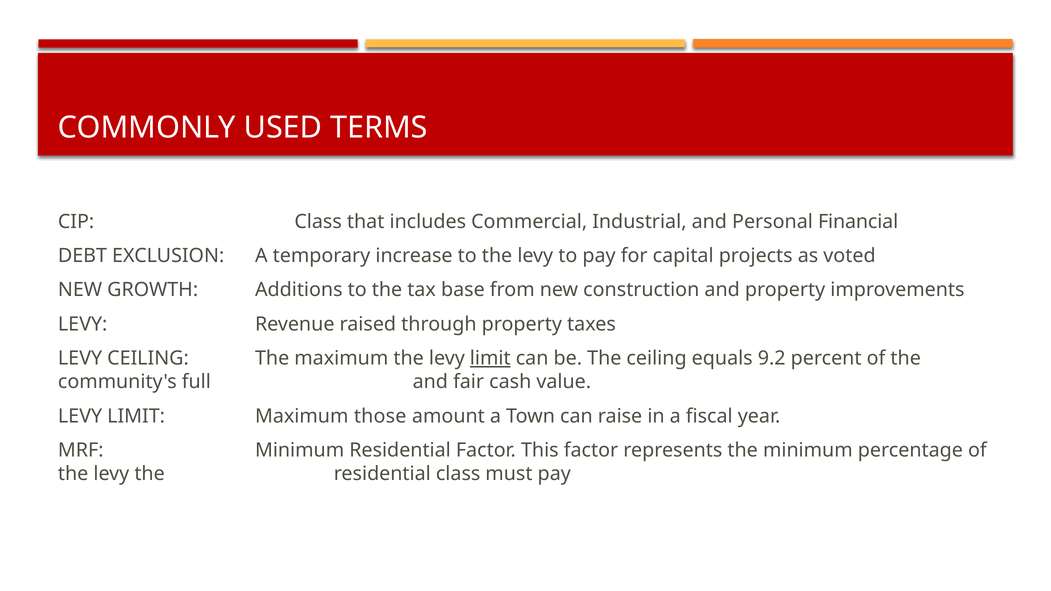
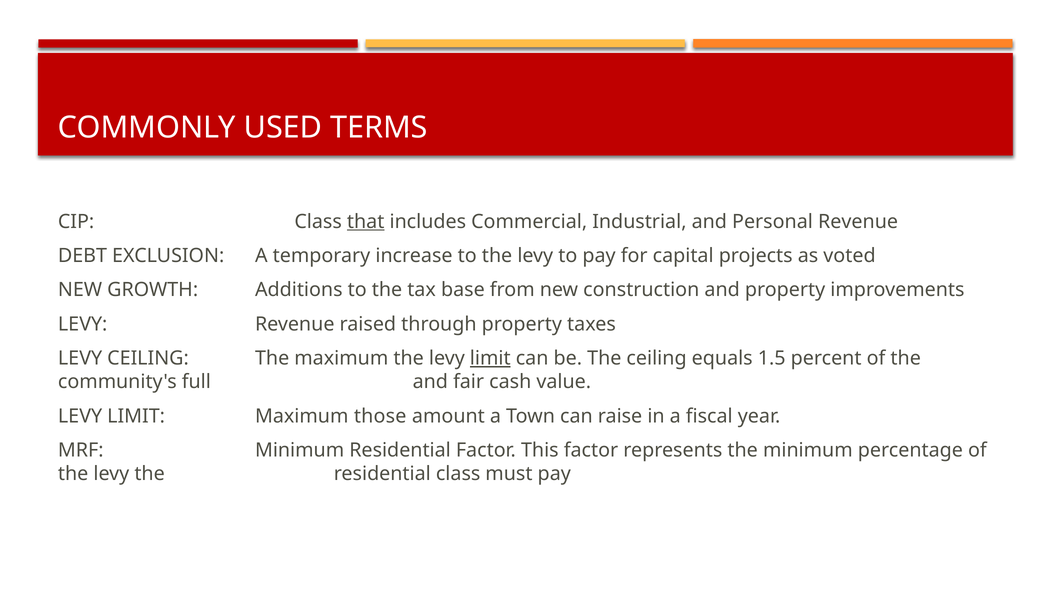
that underline: none -> present
Personal Financial: Financial -> Revenue
9.2: 9.2 -> 1.5
